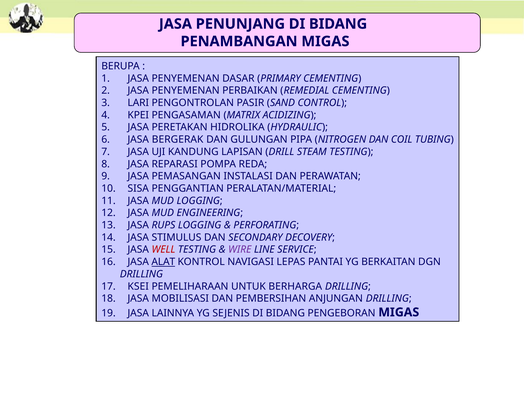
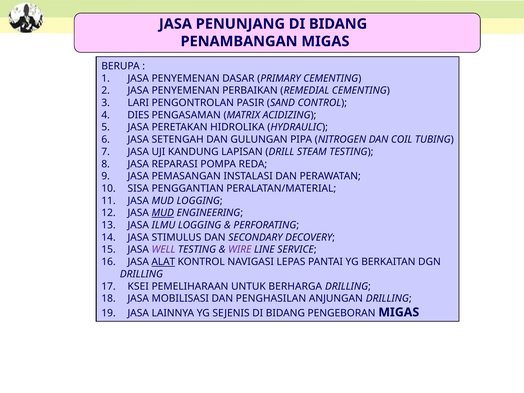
KPEI: KPEI -> DIES
BERGERAK: BERGERAK -> SETENGAH
MUD at (163, 213) underline: none -> present
RUPS: RUPS -> ILMU
WELL colour: red -> purple
PEMBERSIHAN: PEMBERSIHAN -> PENGHASILAN
